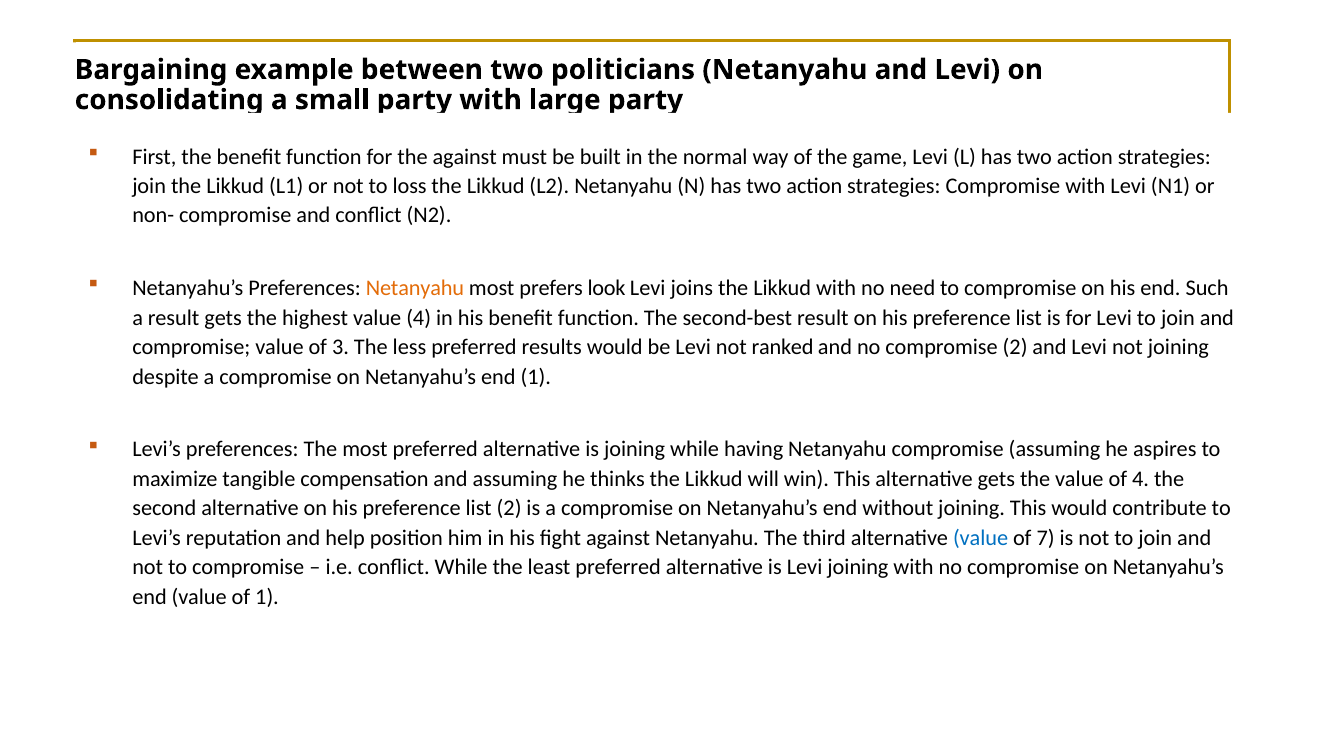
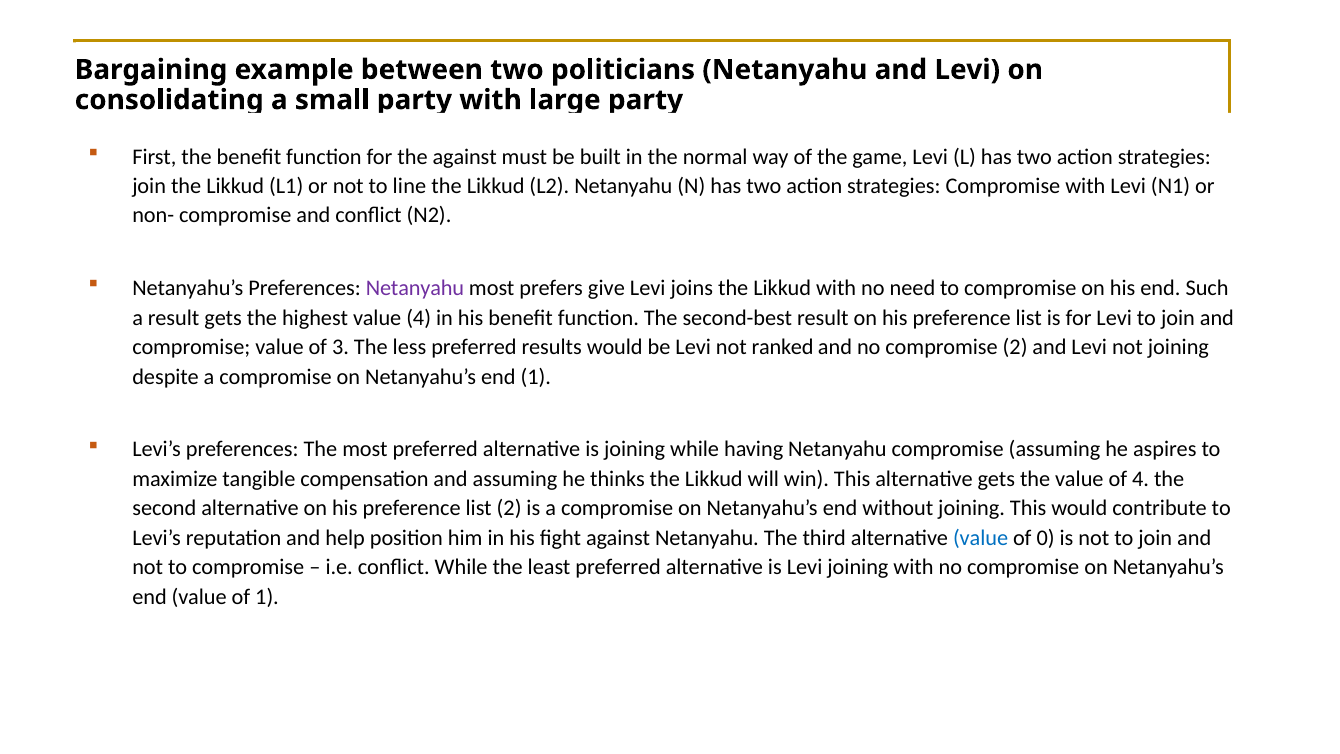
loss: loss -> line
Netanyahu at (415, 288) colour: orange -> purple
look: look -> give
7: 7 -> 0
